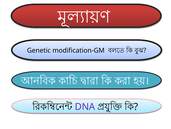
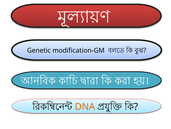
DNA colour: purple -> orange
